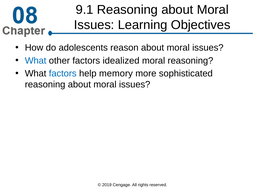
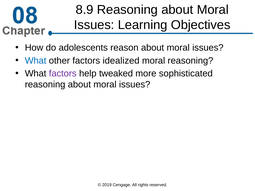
9.1: 9.1 -> 8.9
factors at (63, 74) colour: blue -> purple
memory: memory -> tweaked
